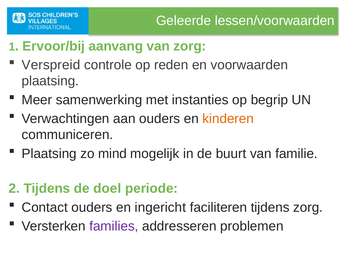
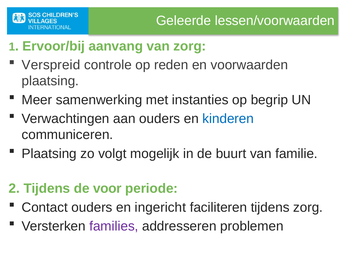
kinderen colour: orange -> blue
mind: mind -> volgt
doel: doel -> voor
